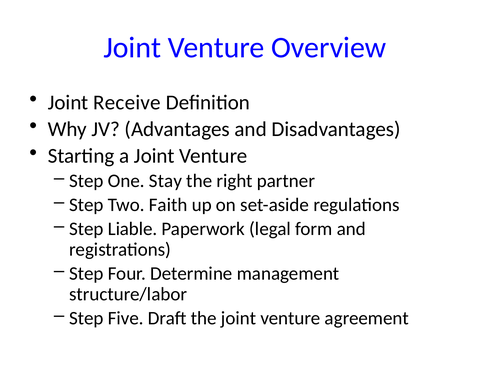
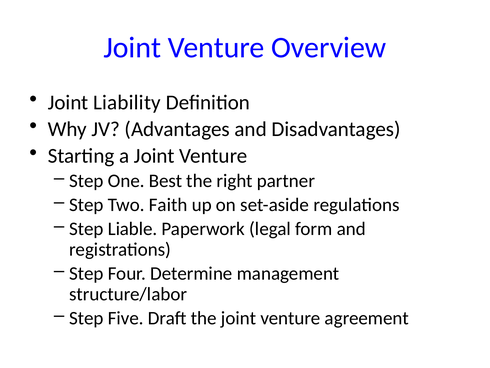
Receive: Receive -> Liability
Stay: Stay -> Best
